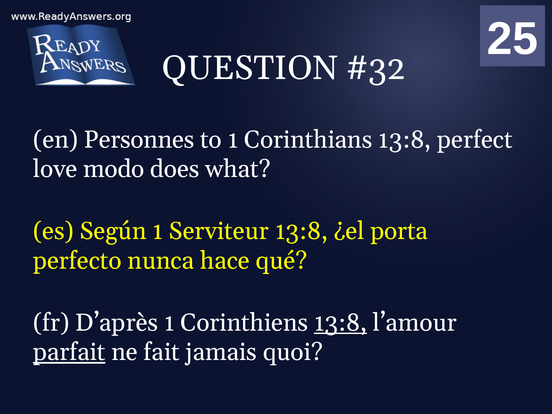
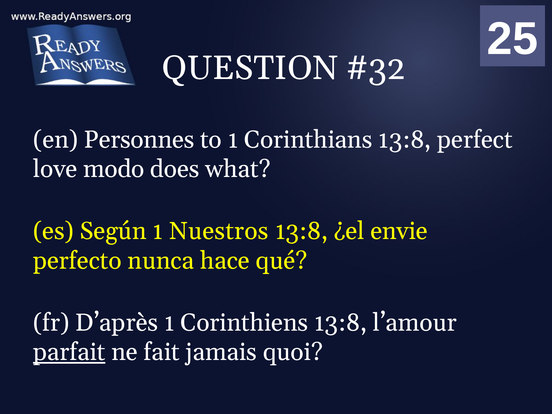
Serviteur: Serviteur -> Nuestros
porta: porta -> envie
13:8 at (341, 323) underline: present -> none
